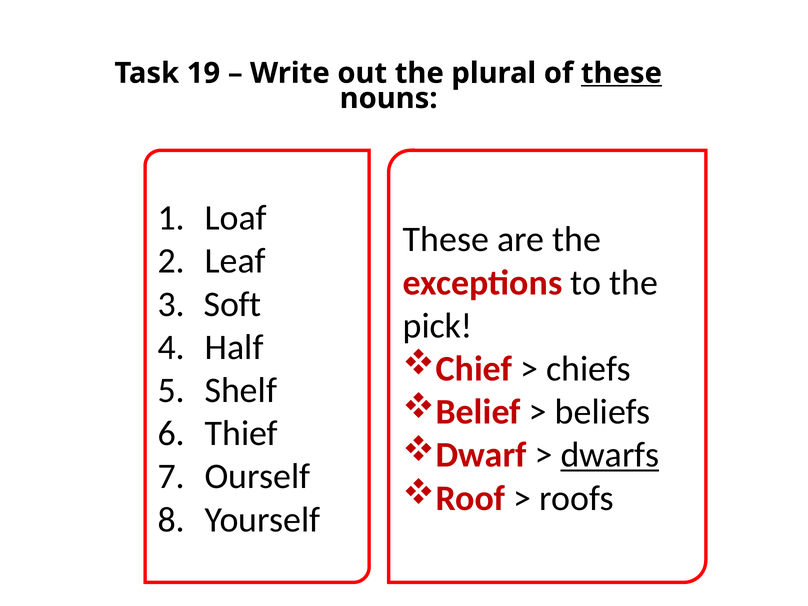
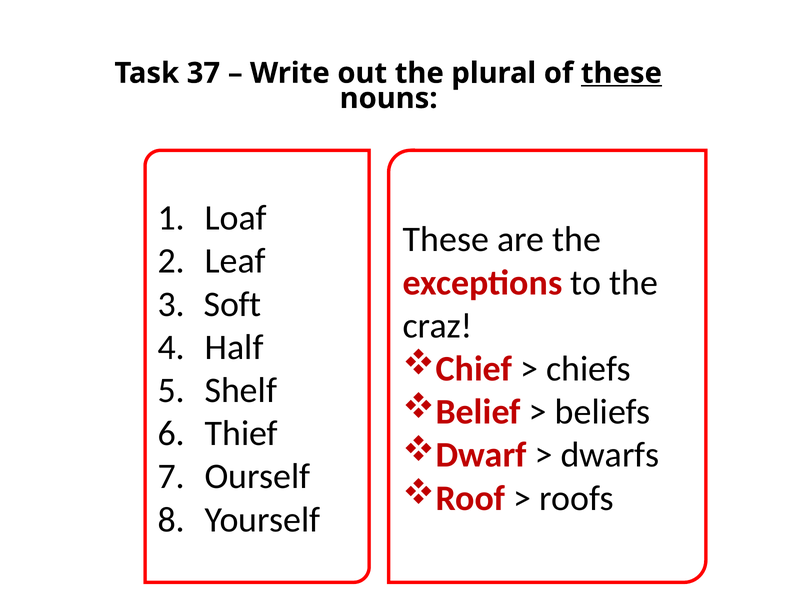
19: 19 -> 37
pick: pick -> craz
dwarfs underline: present -> none
